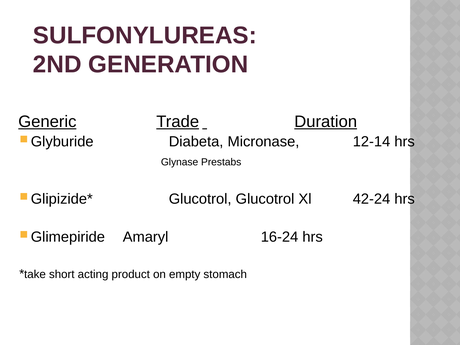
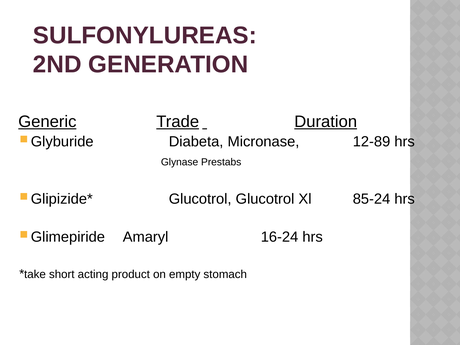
12-14: 12-14 -> 12-89
42-24: 42-24 -> 85-24
